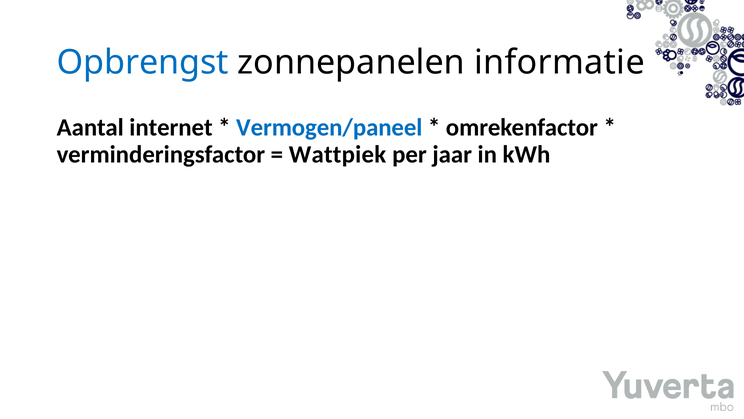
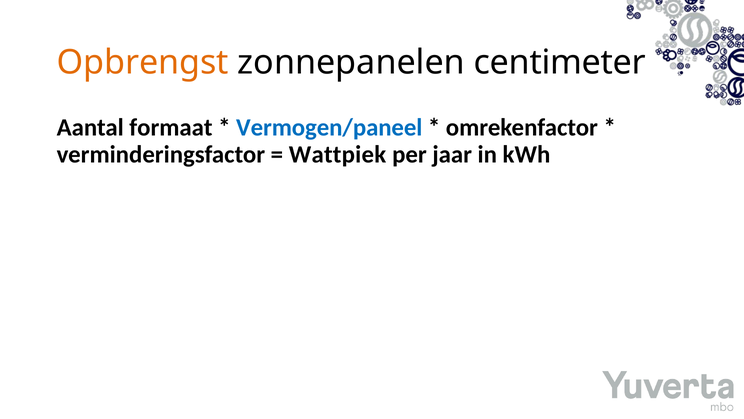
Opbrengst colour: blue -> orange
informatie: informatie -> centimeter
internet: internet -> formaat
